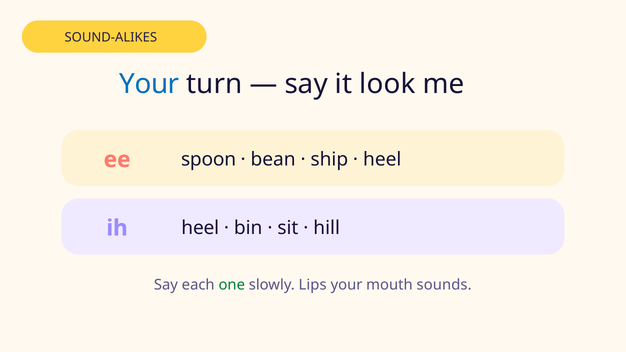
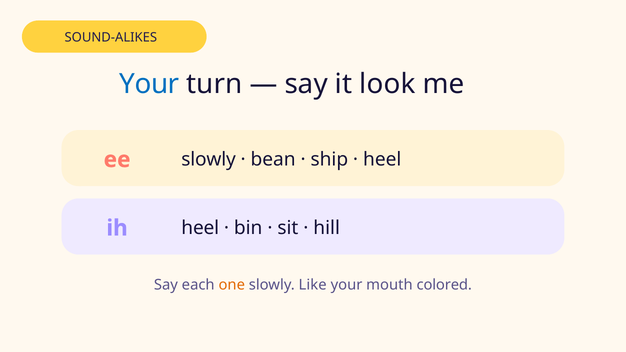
ee spoon: spoon -> slowly
one colour: green -> orange
Lips: Lips -> Like
sounds: sounds -> colored
